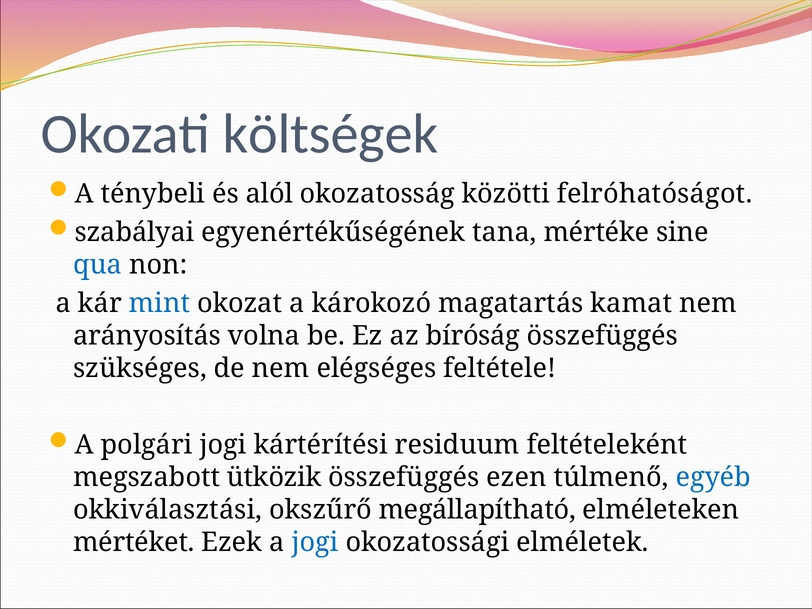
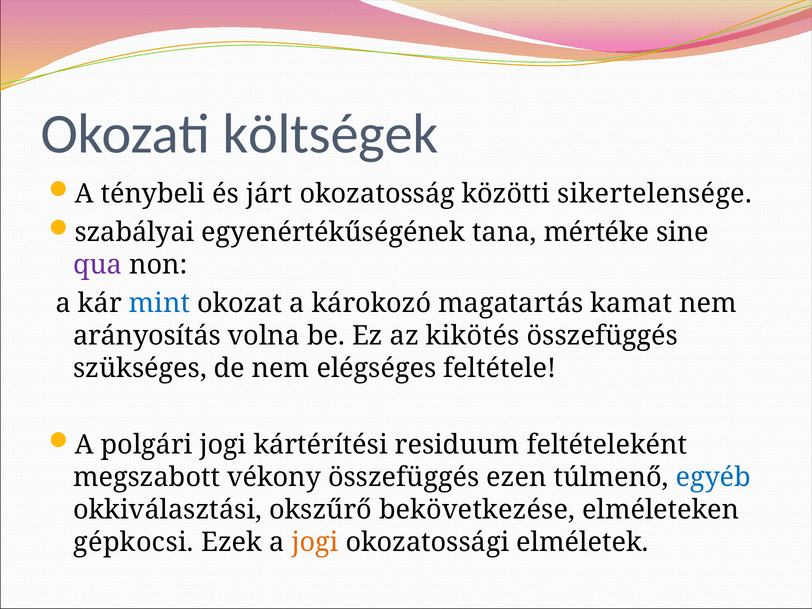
alól: alól -> járt
felróhatóságot: felróhatóságot -> sikertelensége
qua colour: blue -> purple
bíróság: bíróság -> kikötés
ütközik: ütközik -> vékony
megállapítható: megállapítható -> bekövetkezése
mértéket: mértéket -> gépkocsi
jogi at (315, 542) colour: blue -> orange
